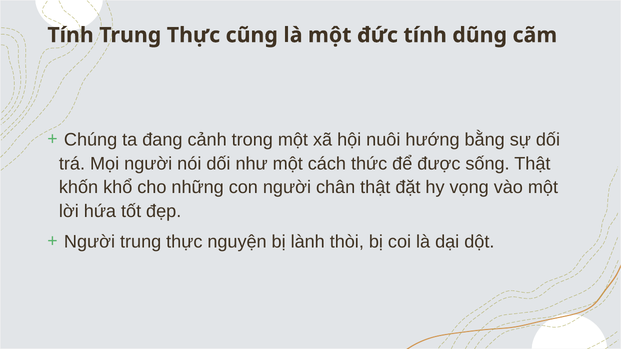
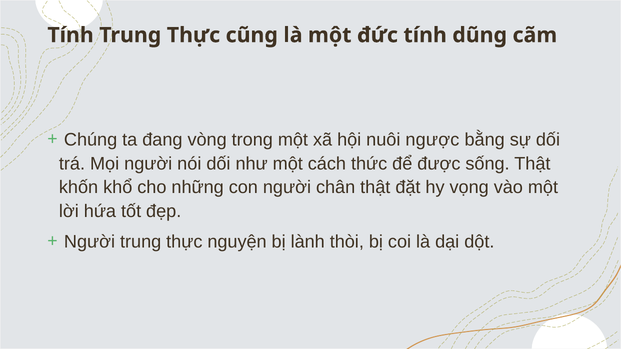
cảnh: cảnh -> vòng
hướng: hướng -> ngược
